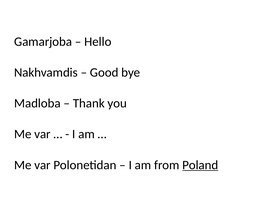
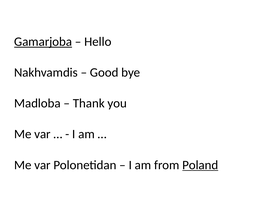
Gamarjoba underline: none -> present
